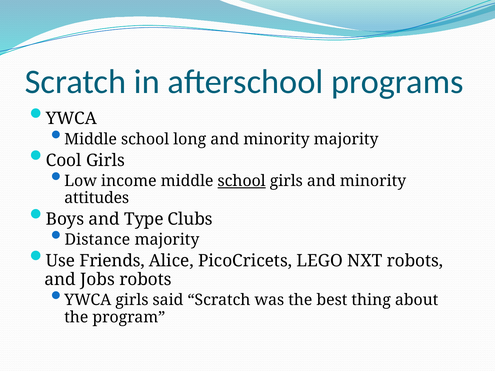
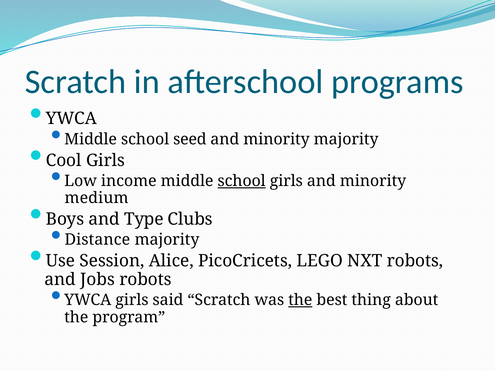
long: long -> seed
attitudes: attitudes -> medium
Friends: Friends -> Session
the at (300, 300) underline: none -> present
